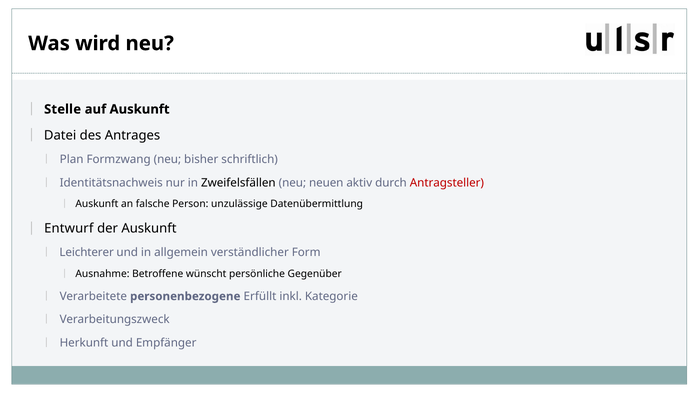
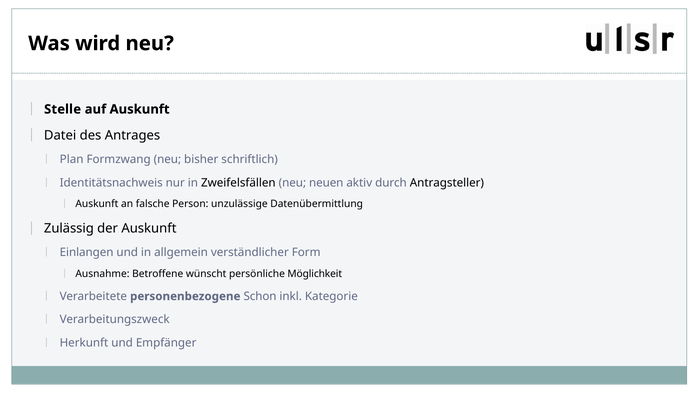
Antragsteller colour: red -> black
Entwurf: Entwurf -> Zulässig
Leichterer: Leichterer -> Einlangen
Gegenüber: Gegenüber -> Möglichkeit
Erfüllt: Erfüllt -> Schon
